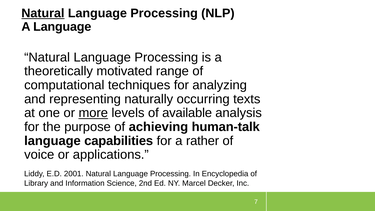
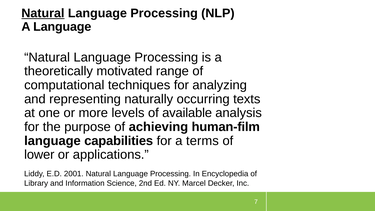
more underline: present -> none
human-talk: human-talk -> human-film
rather: rather -> terms
voice: voice -> lower
